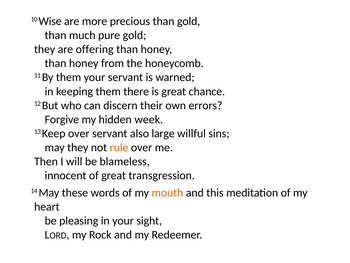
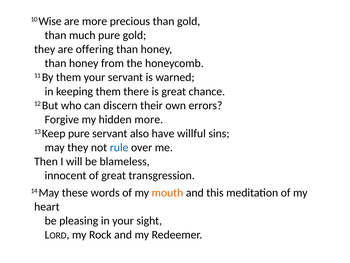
hidden week: week -> more
Keep over: over -> pure
large: large -> have
rule colour: orange -> blue
